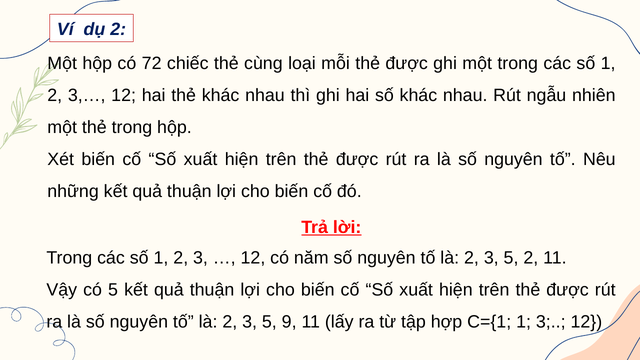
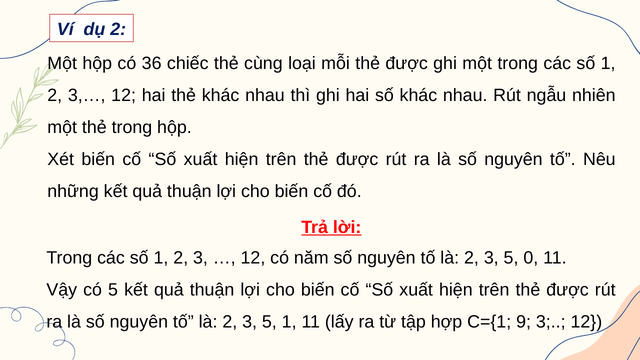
72: 72 -> 36
5 2: 2 -> 0
5 9: 9 -> 1
C={1 1: 1 -> 9
